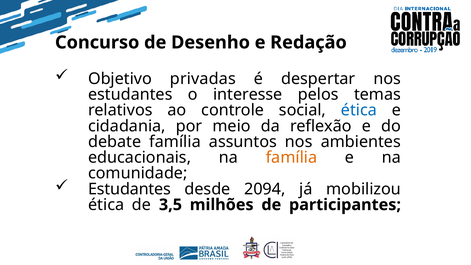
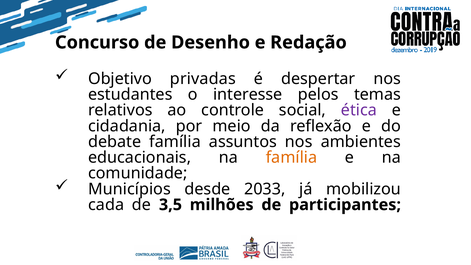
ética at (359, 110) colour: blue -> purple
Estudantes at (130, 189): Estudantes -> Municípios
2094: 2094 -> 2033
ética at (106, 205): ética -> cada
